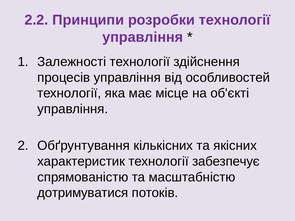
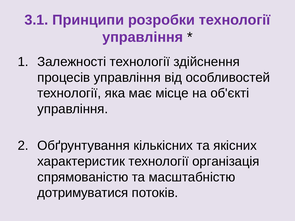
2.2: 2.2 -> 3.1
забезпечує: забезпечує -> організація
